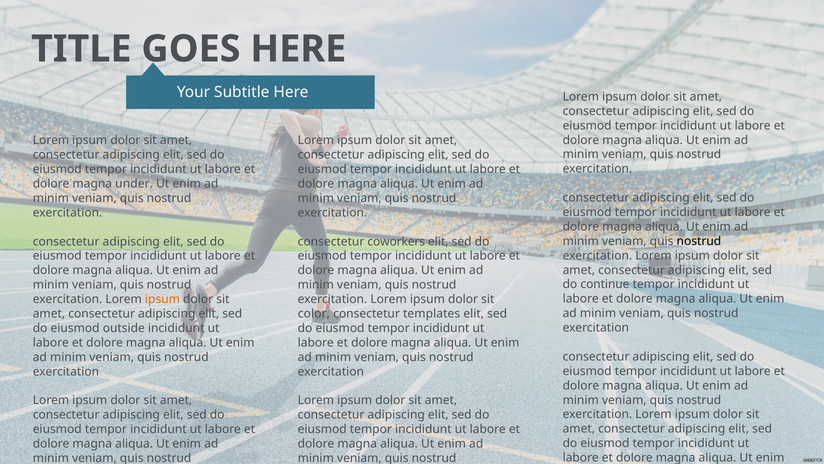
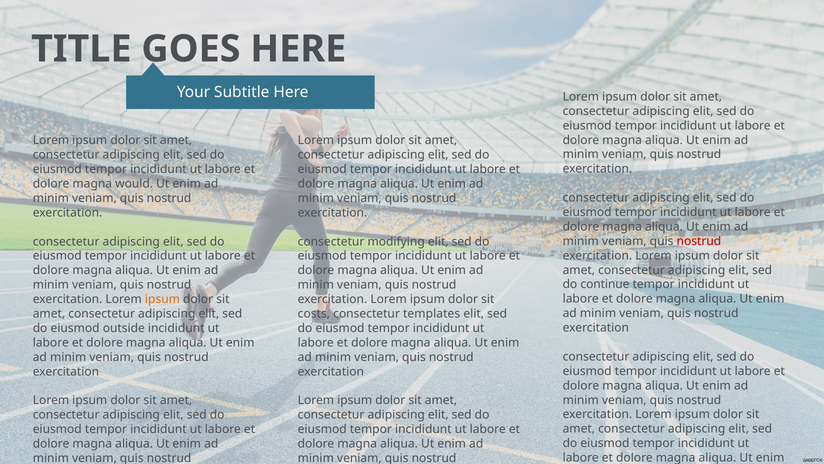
under: under -> would
nostrud at (699, 241) colour: black -> red
coworkers: coworkers -> modifying
color: color -> costs
